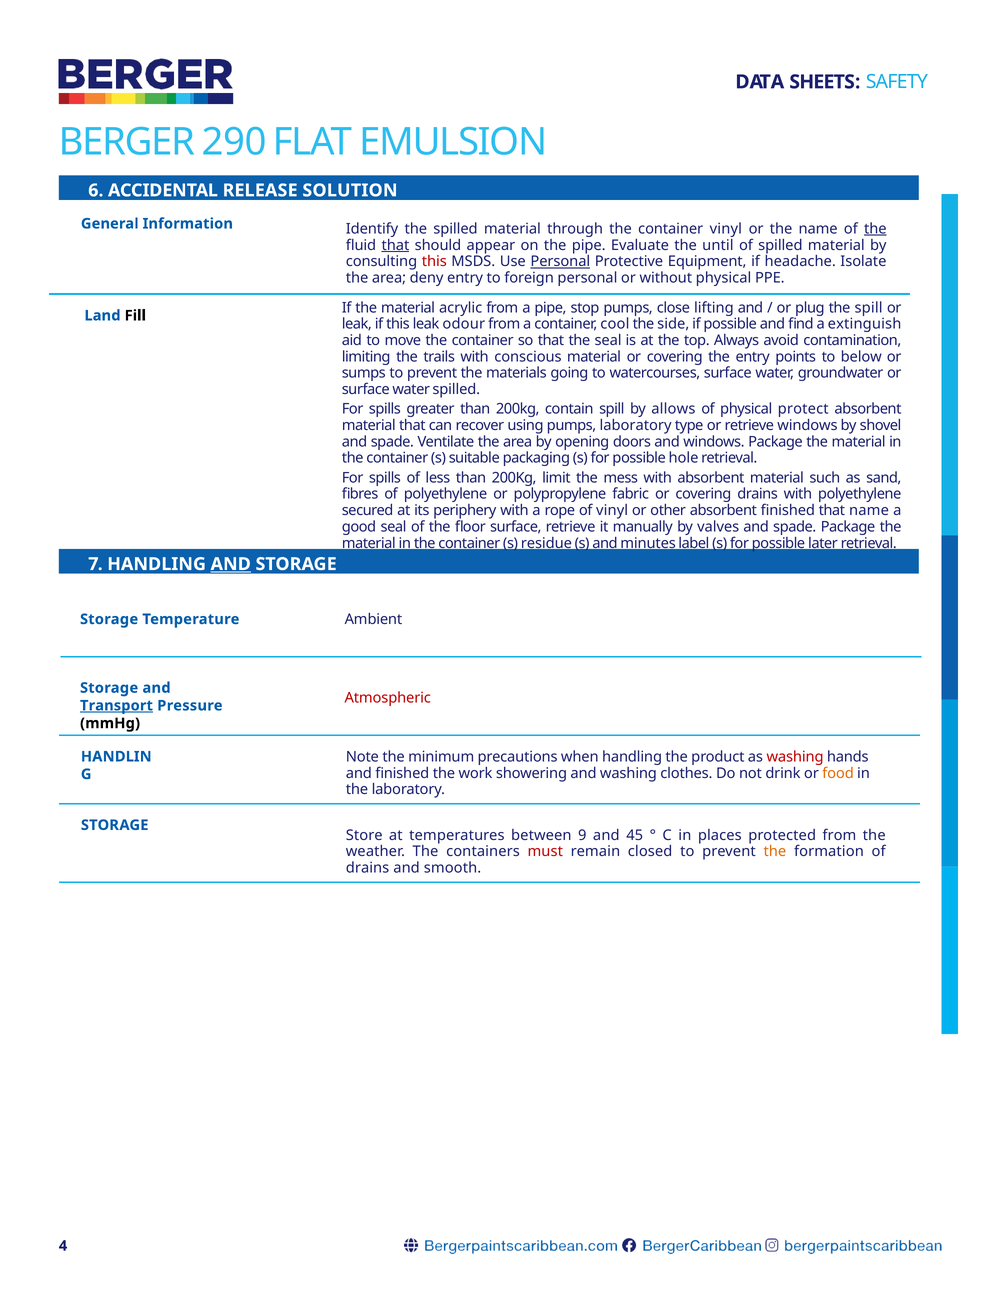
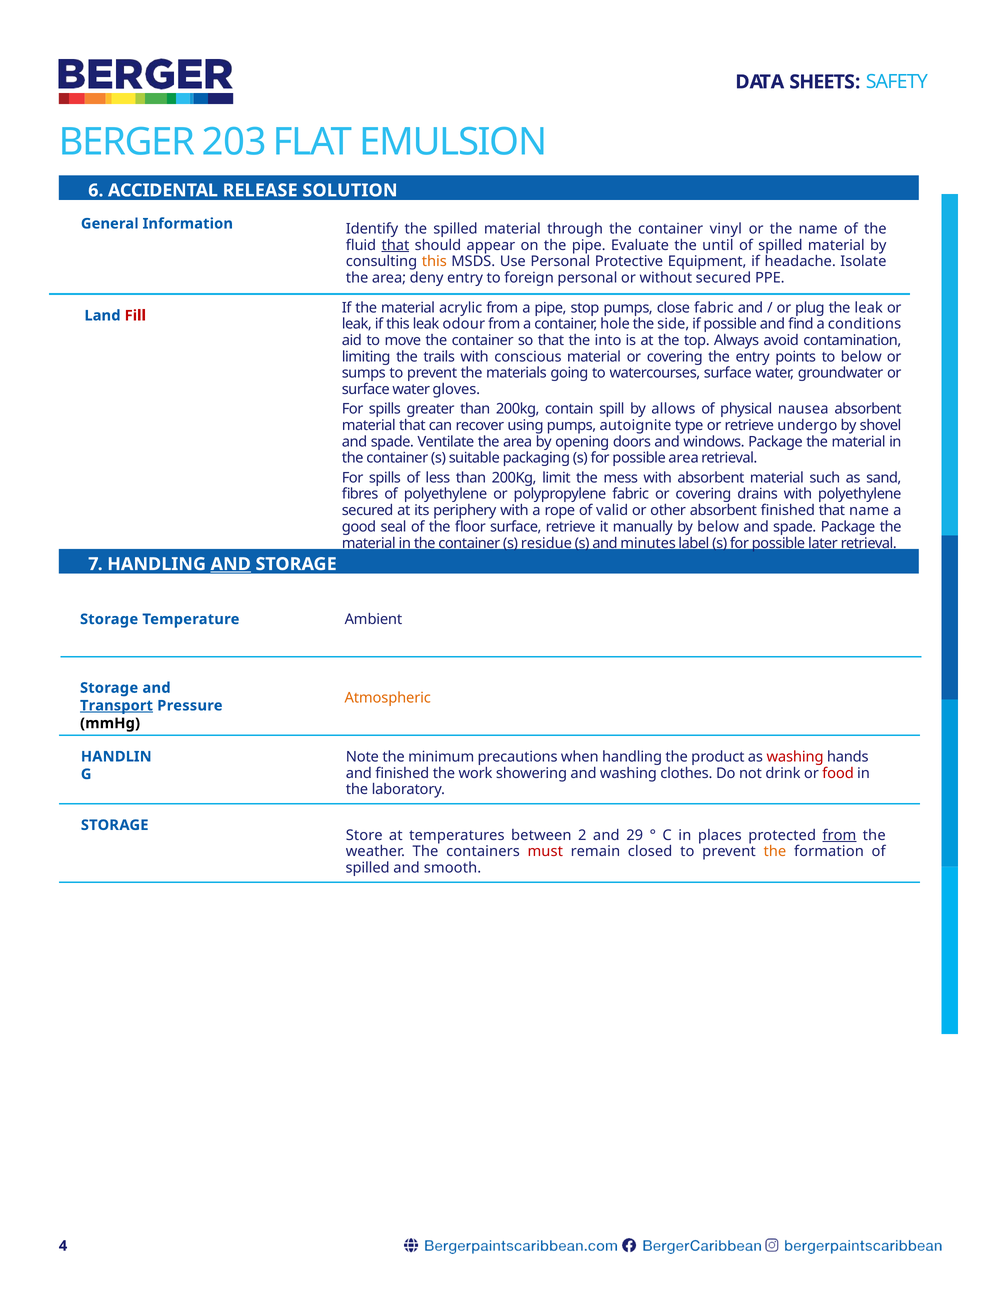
290: 290 -> 203
the at (875, 229) underline: present -> none
this at (434, 262) colour: red -> orange
Personal at (560, 262) underline: present -> none
without physical: physical -> secured
close lifting: lifting -> fabric
the spill: spill -> leak
Fill colour: black -> red
cool: cool -> hole
extinguish: extinguish -> conditions
the seal: seal -> into
water spilled: spilled -> gloves
protect: protect -> nausea
pumps laboratory: laboratory -> autoignite
retrieve windows: windows -> undergo
possible hole: hole -> area
of vinyl: vinyl -> valid
by valves: valves -> below
Atmospheric colour: red -> orange
food colour: orange -> red
9: 9 -> 2
45: 45 -> 29
from at (839, 835) underline: none -> present
drains at (368, 868): drains -> spilled
